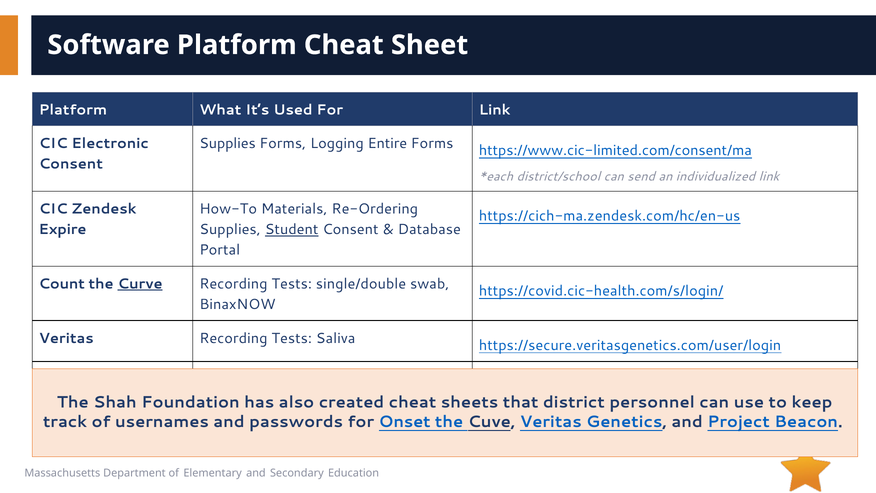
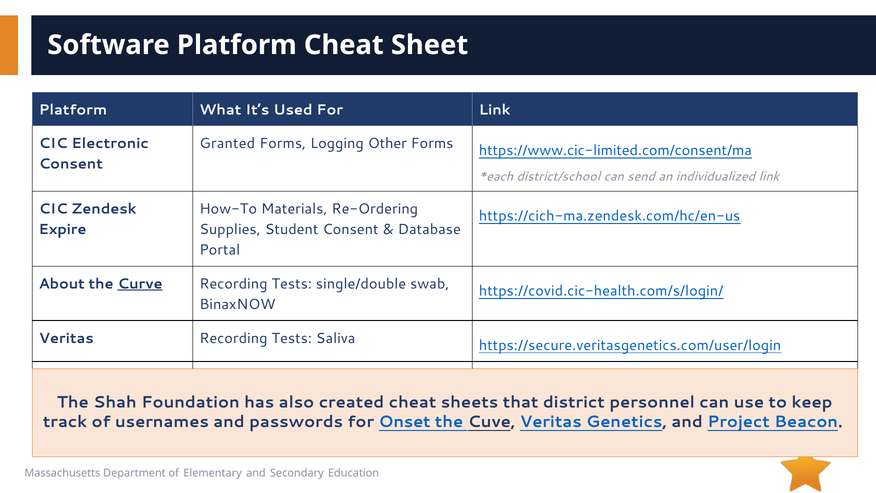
Supplies at (227, 143): Supplies -> Granted
Entire: Entire -> Other
Student underline: present -> none
Count: Count -> About
